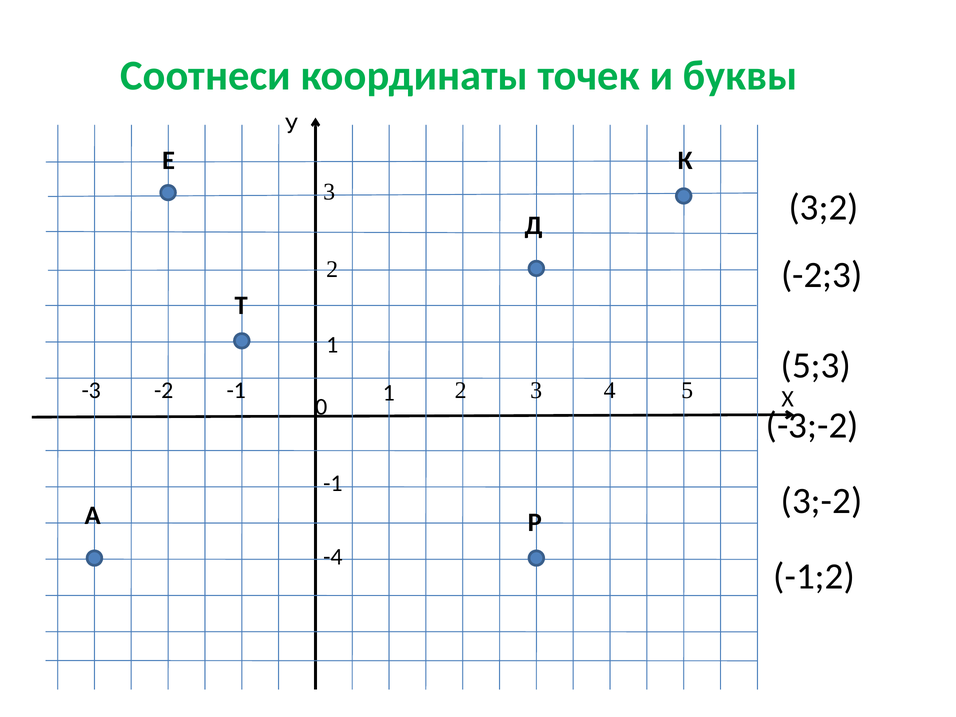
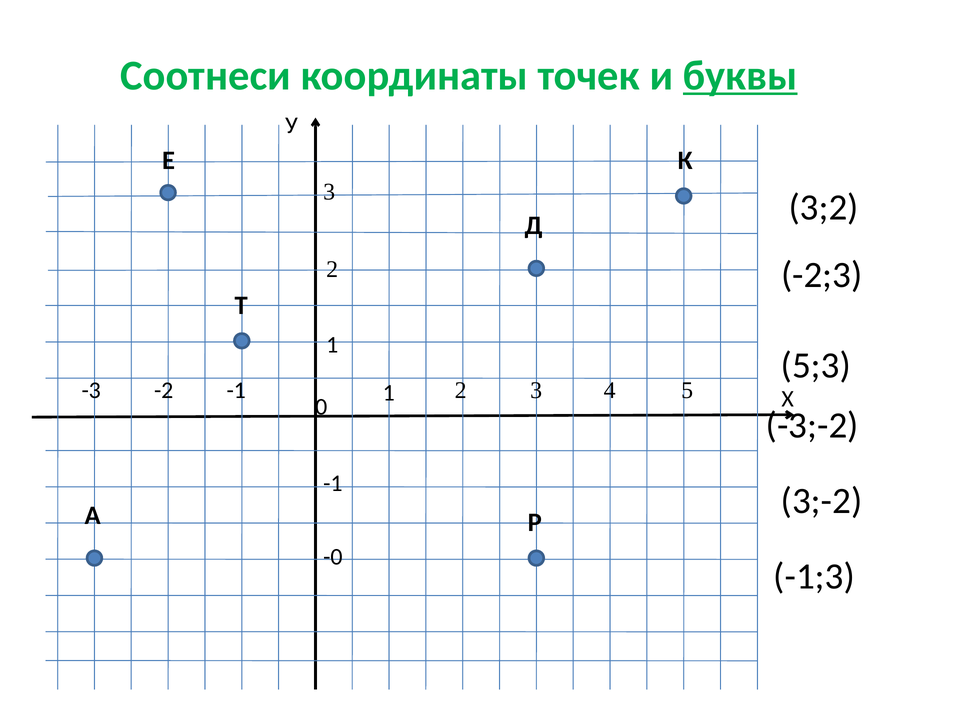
буквы underline: none -> present
-4: -4 -> -0
-1;2: -1;2 -> -1;3
